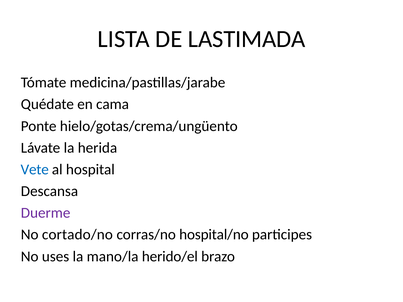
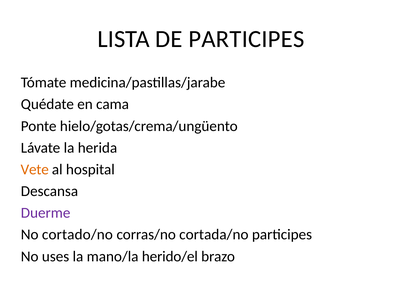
DE LASTIMADA: LASTIMADA -> PARTICIPES
Vete colour: blue -> orange
hospital/no: hospital/no -> cortada/no
